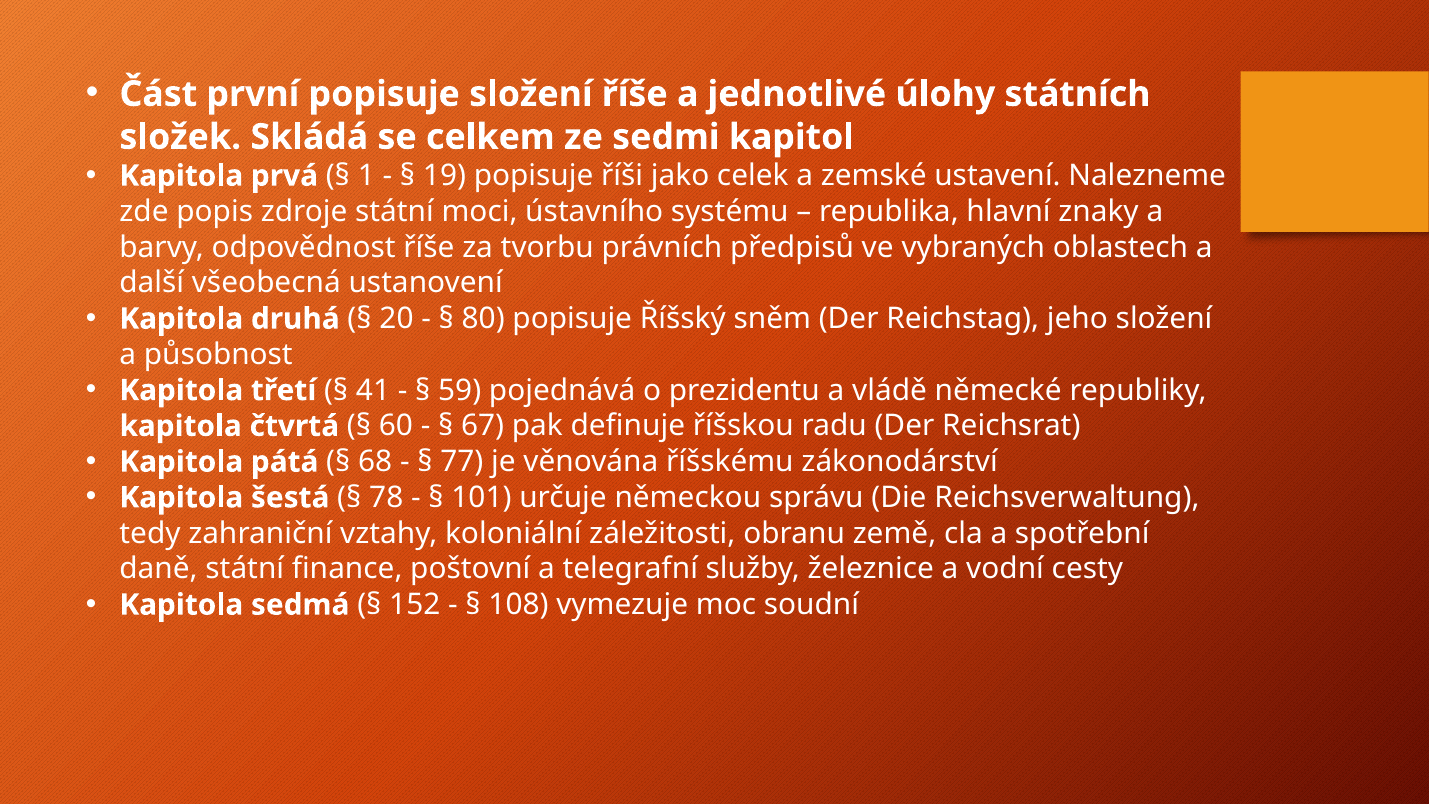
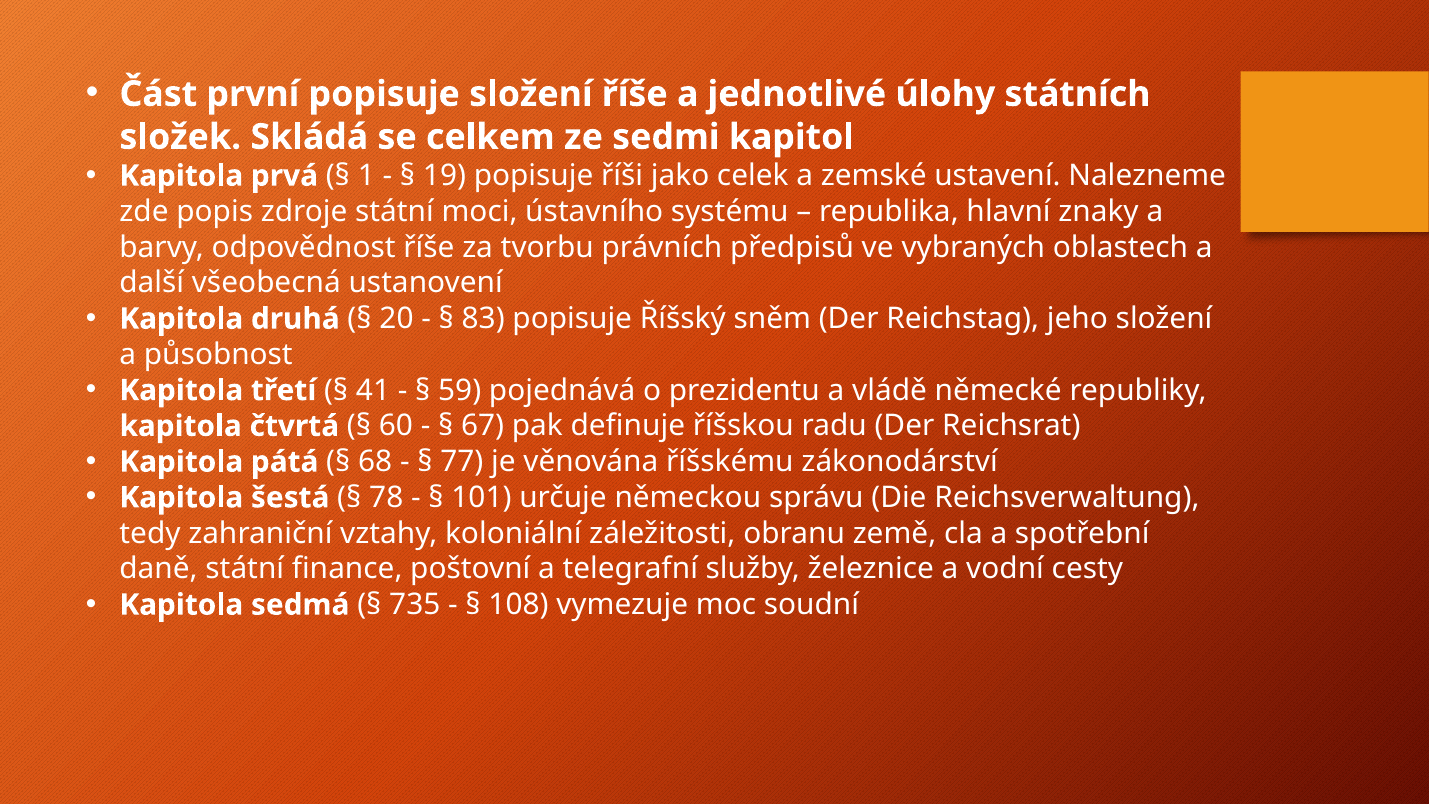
80: 80 -> 83
152: 152 -> 735
